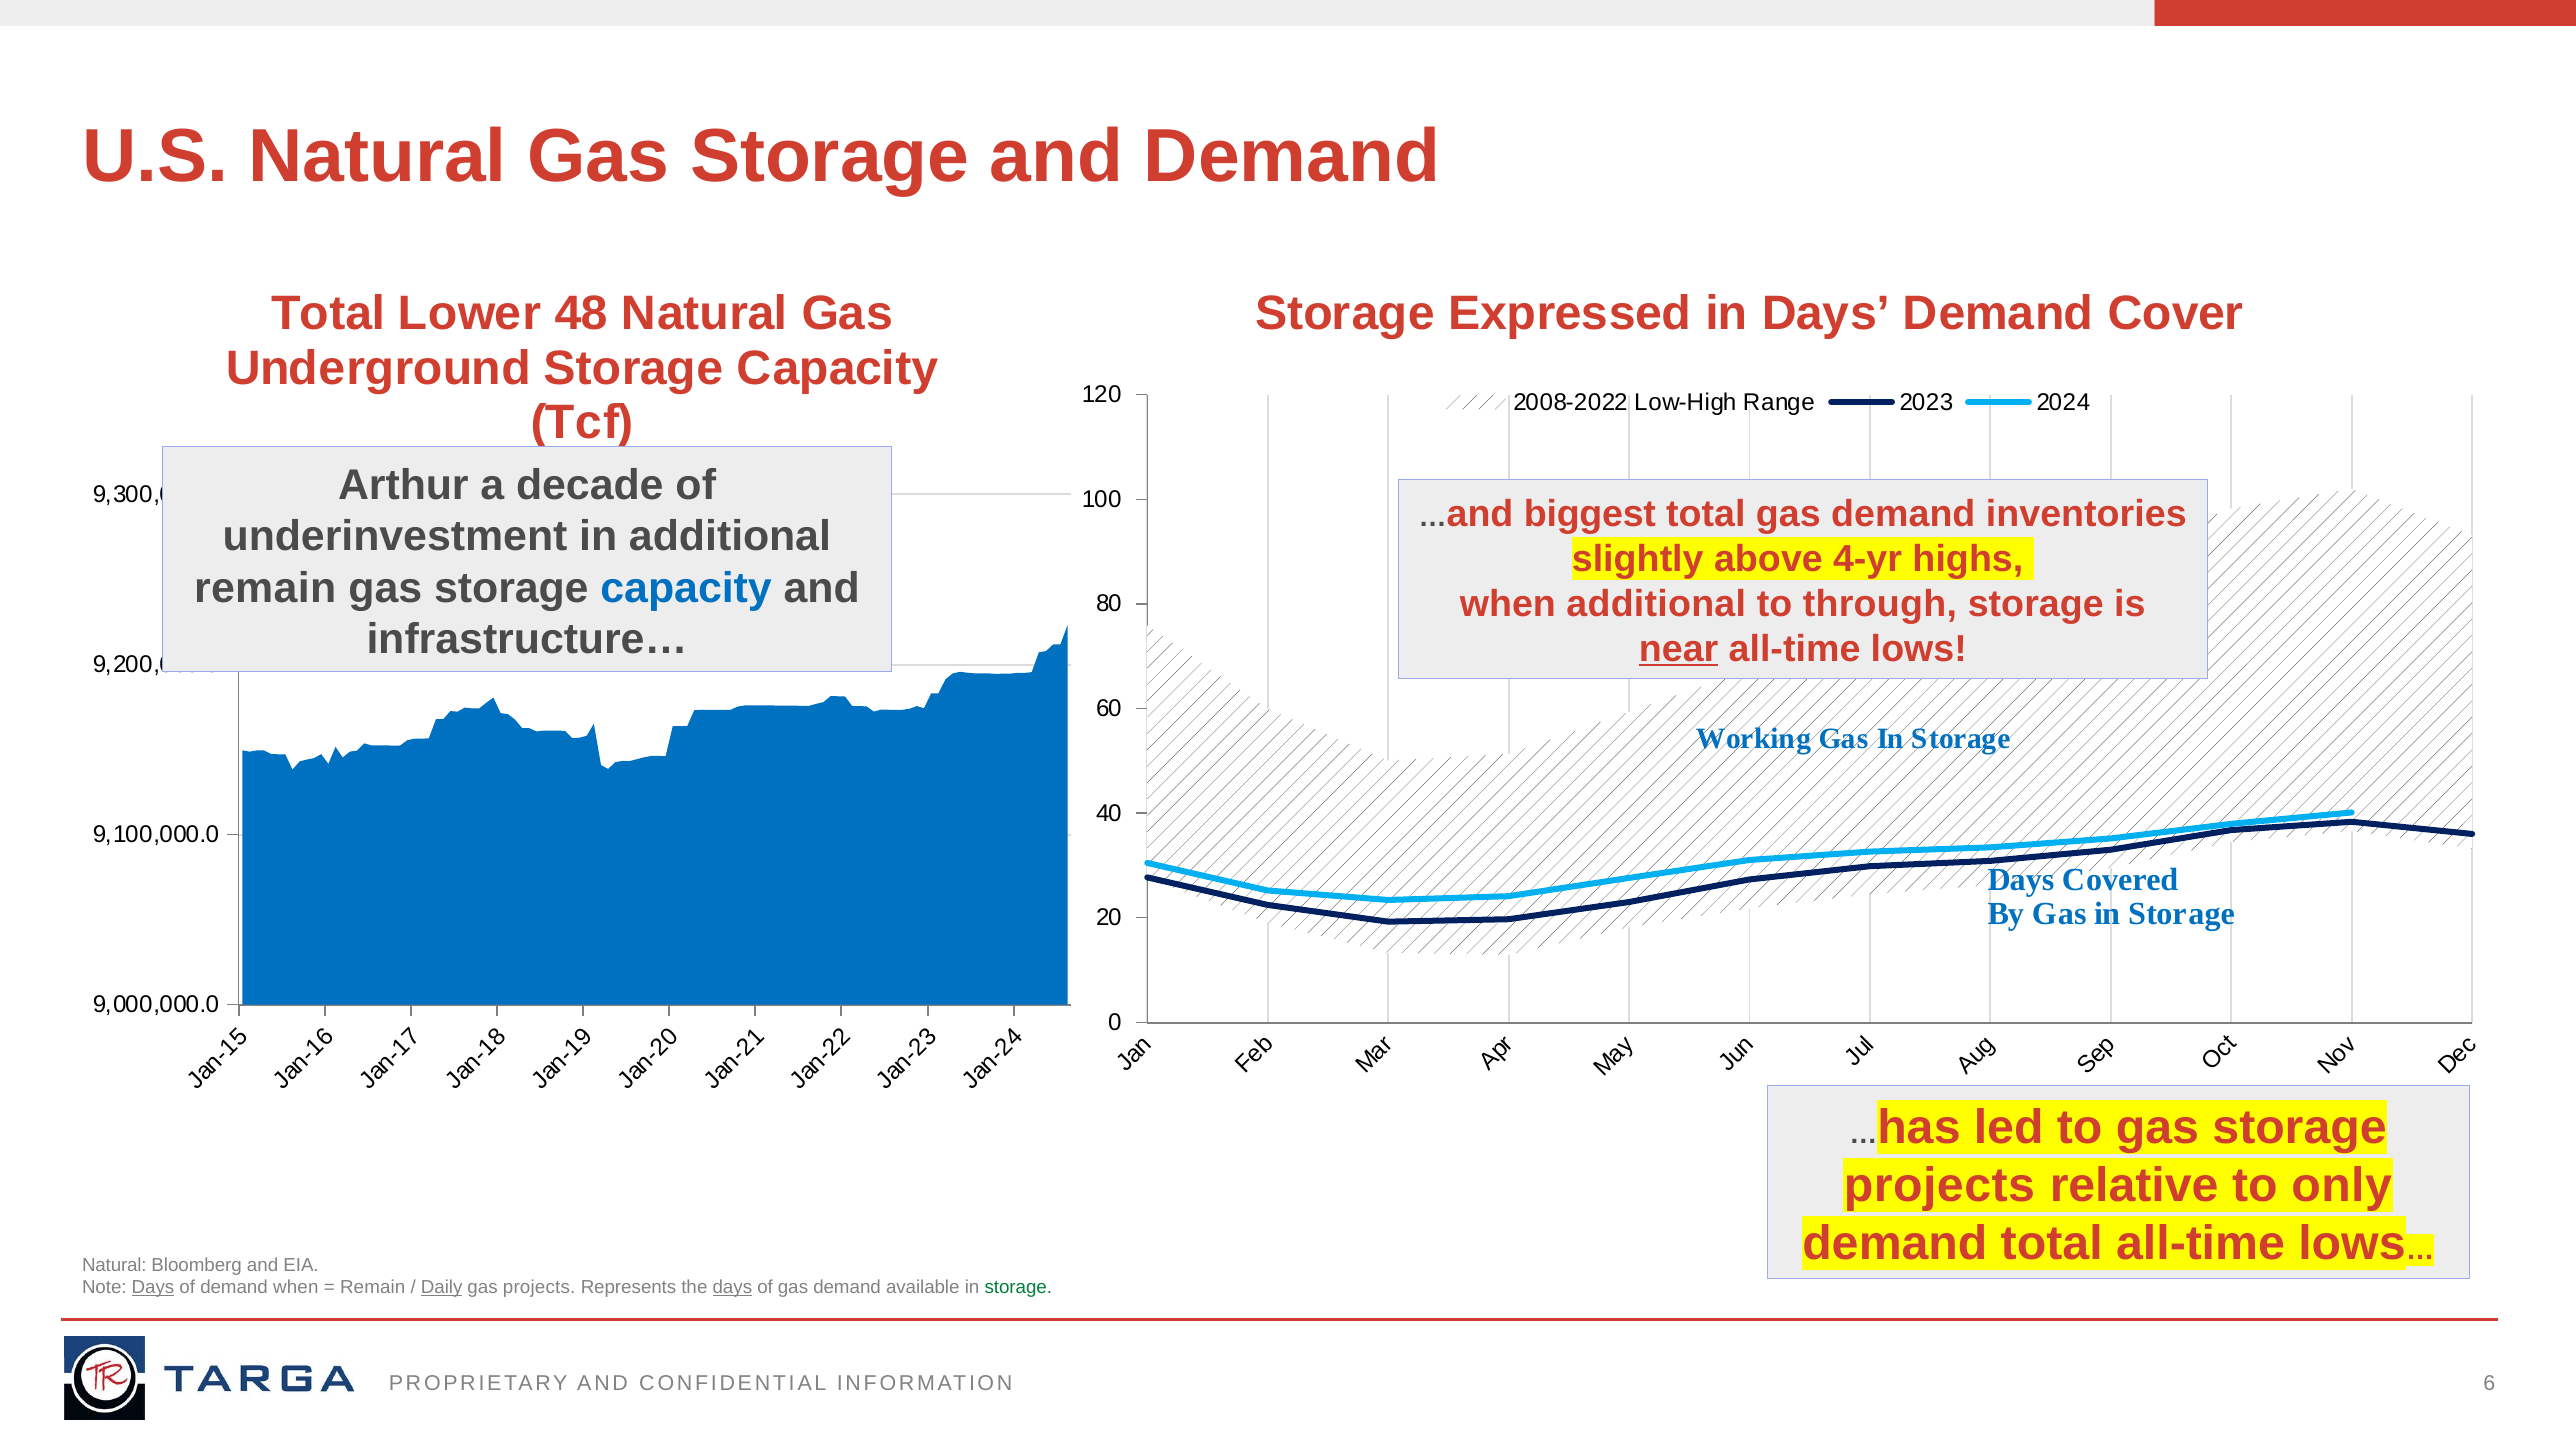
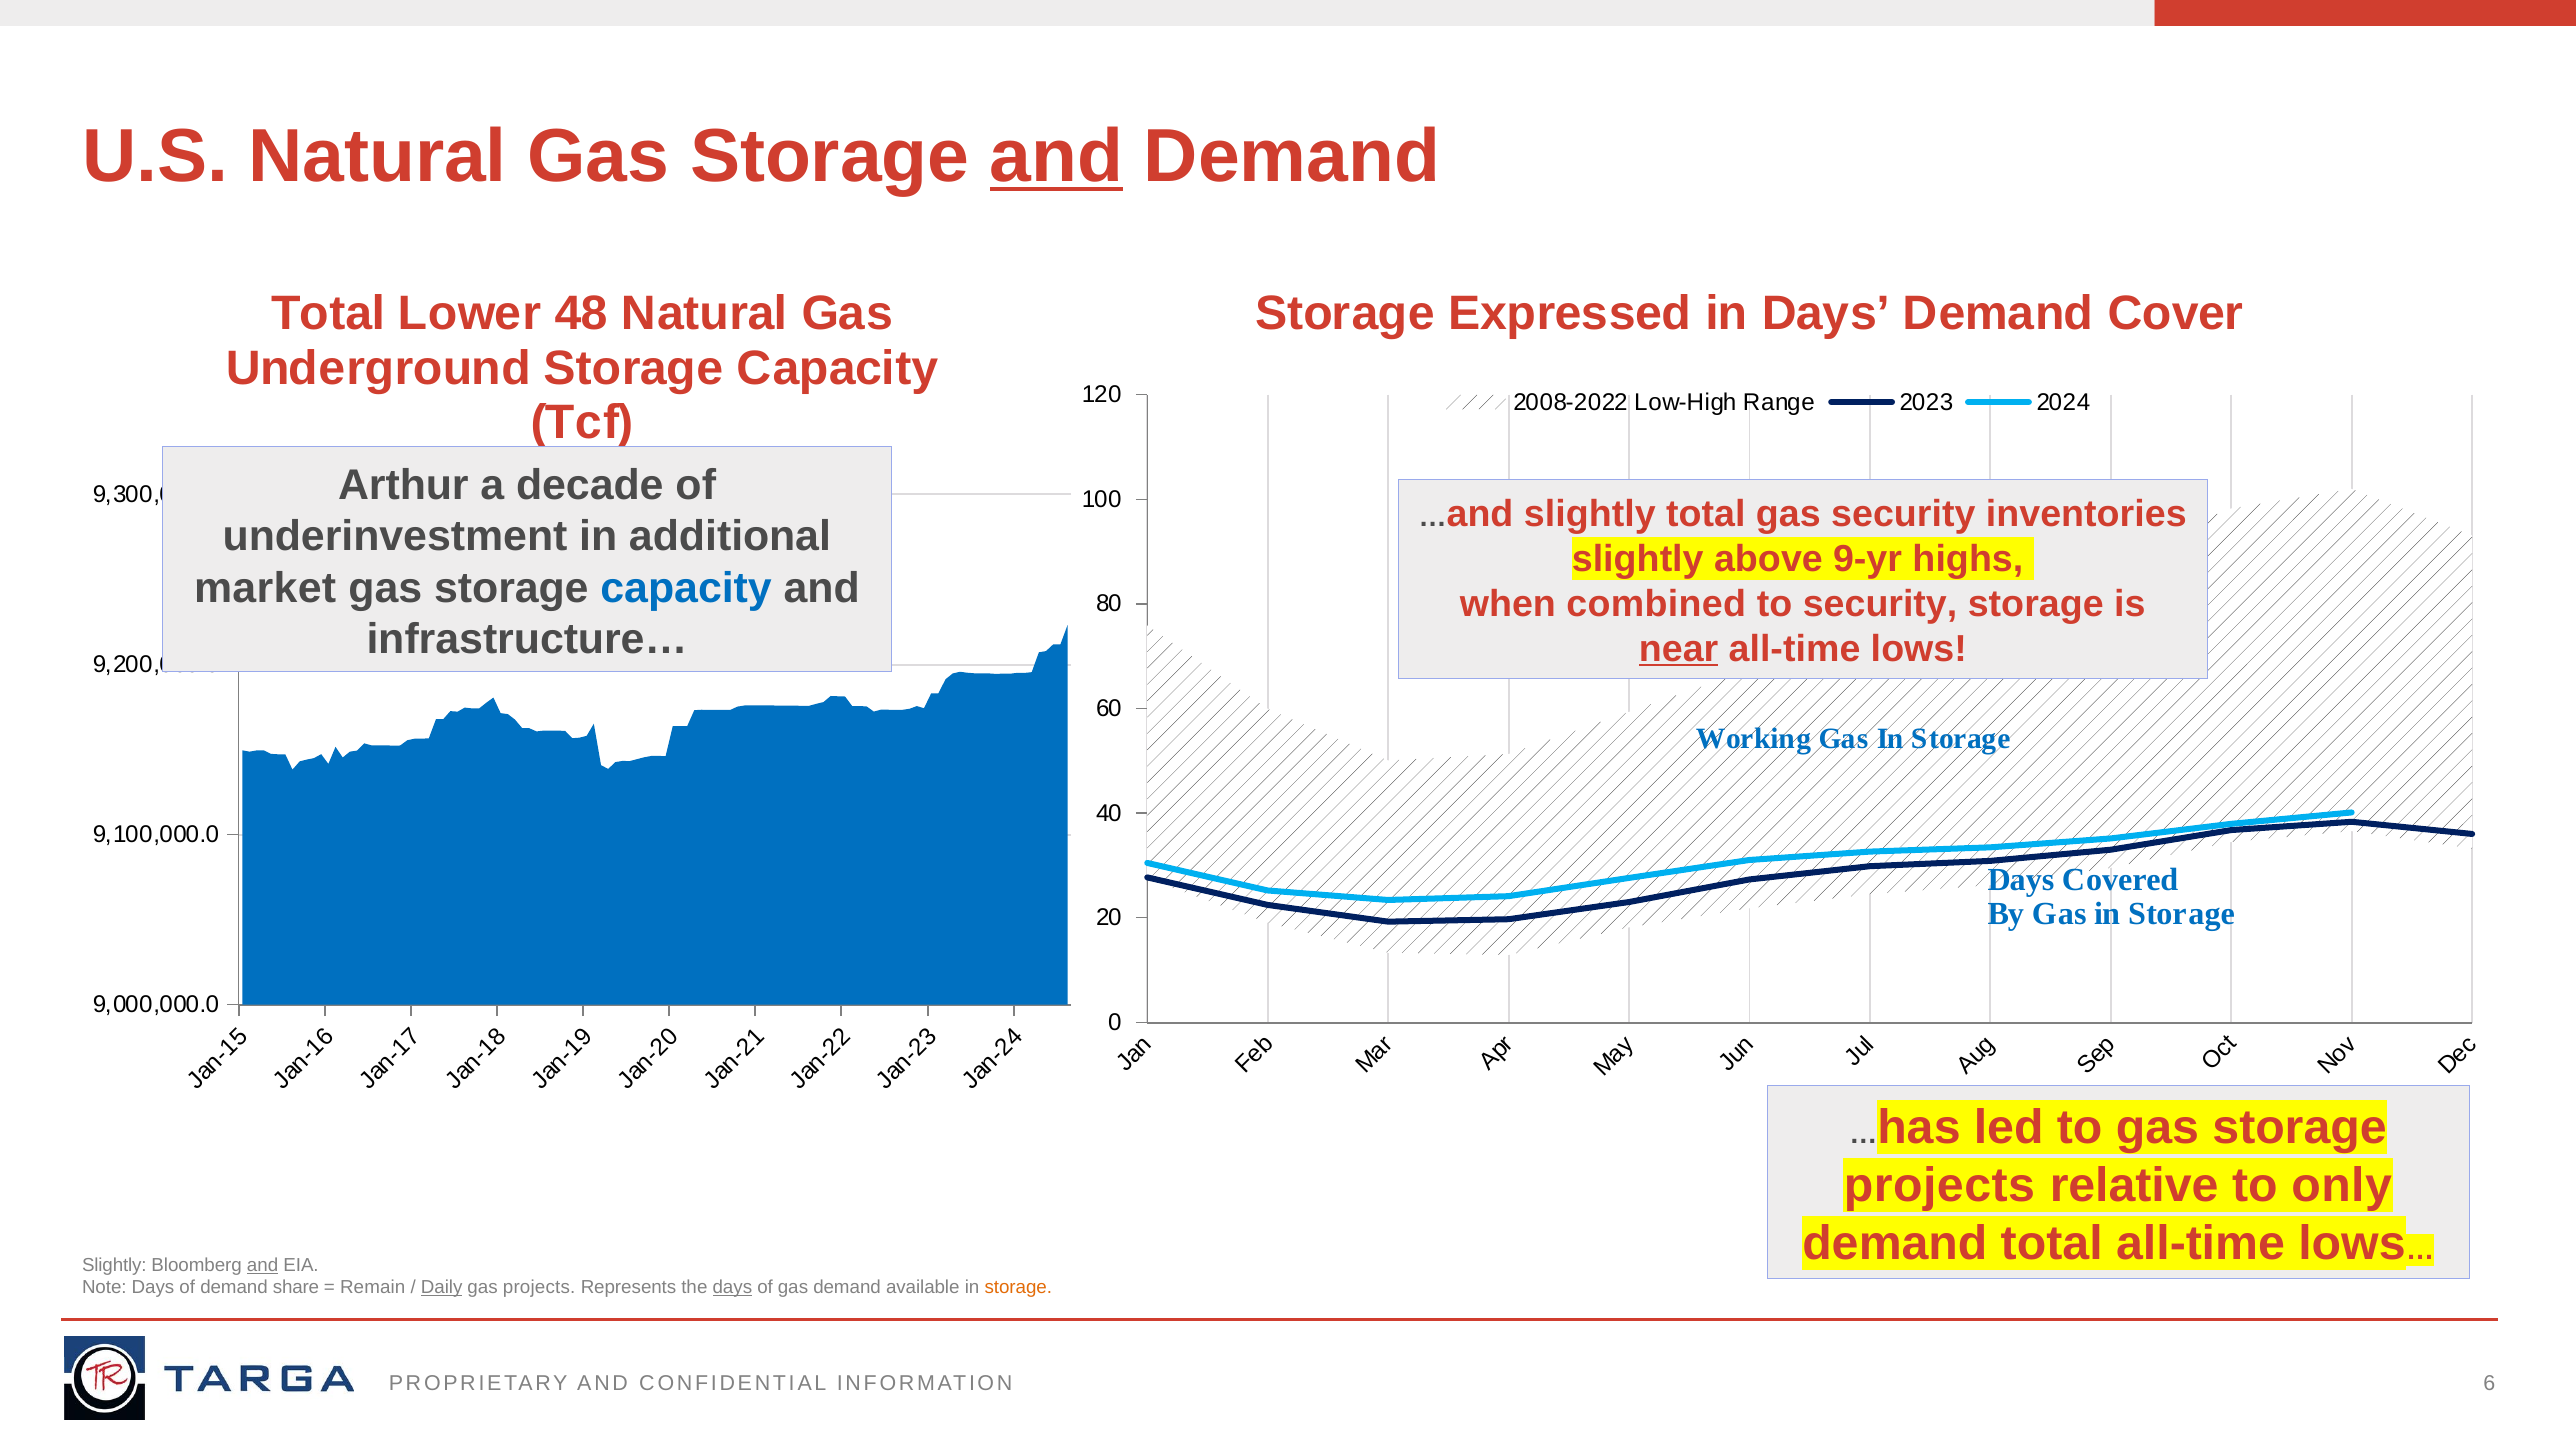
and at (1057, 157) underline: none -> present
and biggest: biggest -> slightly
total gas demand: demand -> security
4-yr: 4-yr -> 9-yr
remain at (265, 588): remain -> market
when additional: additional -> combined
to through: through -> security
Natural at (114, 1265): Natural -> Slightly
and at (263, 1265) underline: none -> present
Days at (153, 1288) underline: present -> none
demand when: when -> share
storage at (1018, 1288) colour: green -> orange
